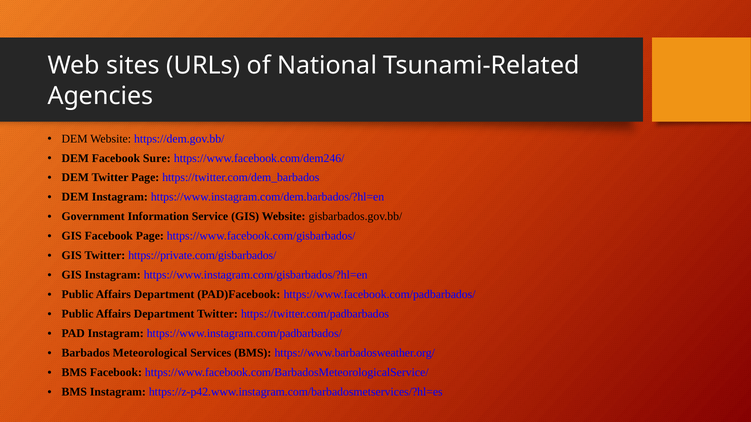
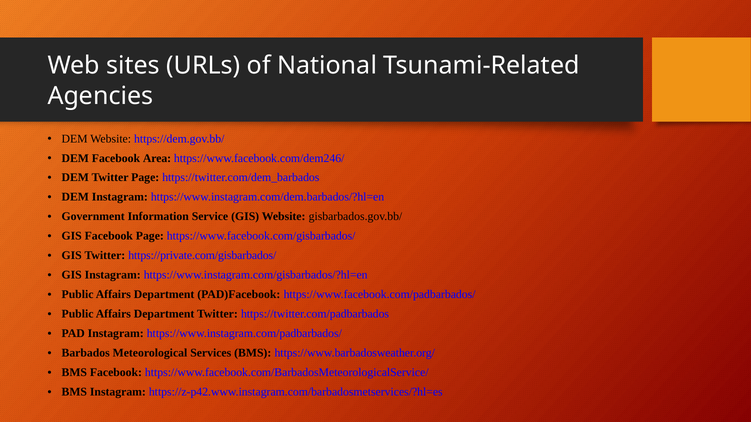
Sure: Sure -> Area
